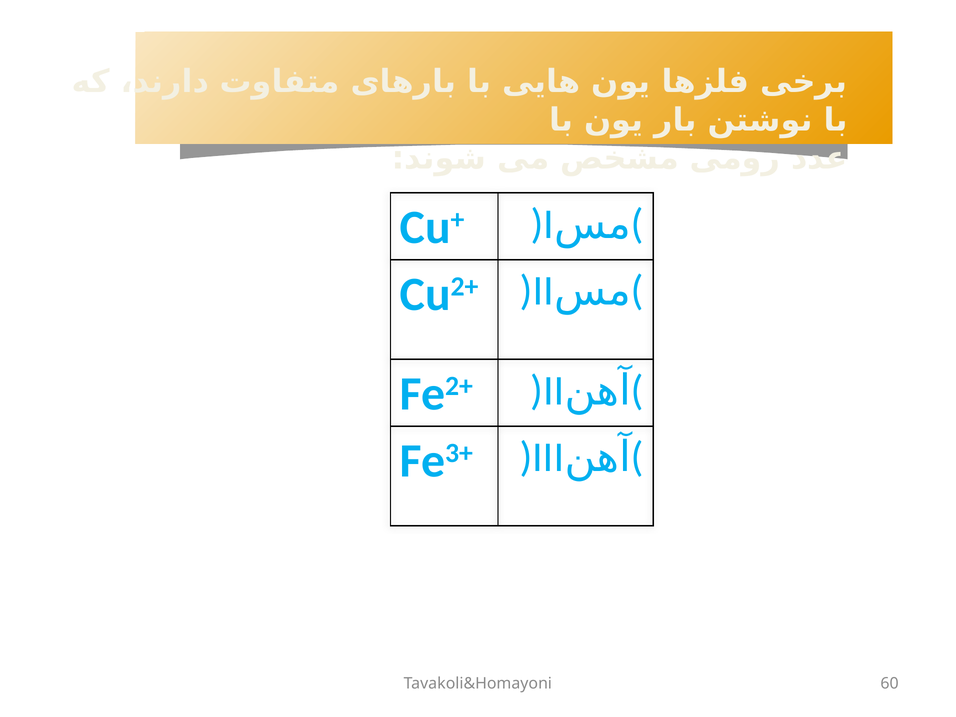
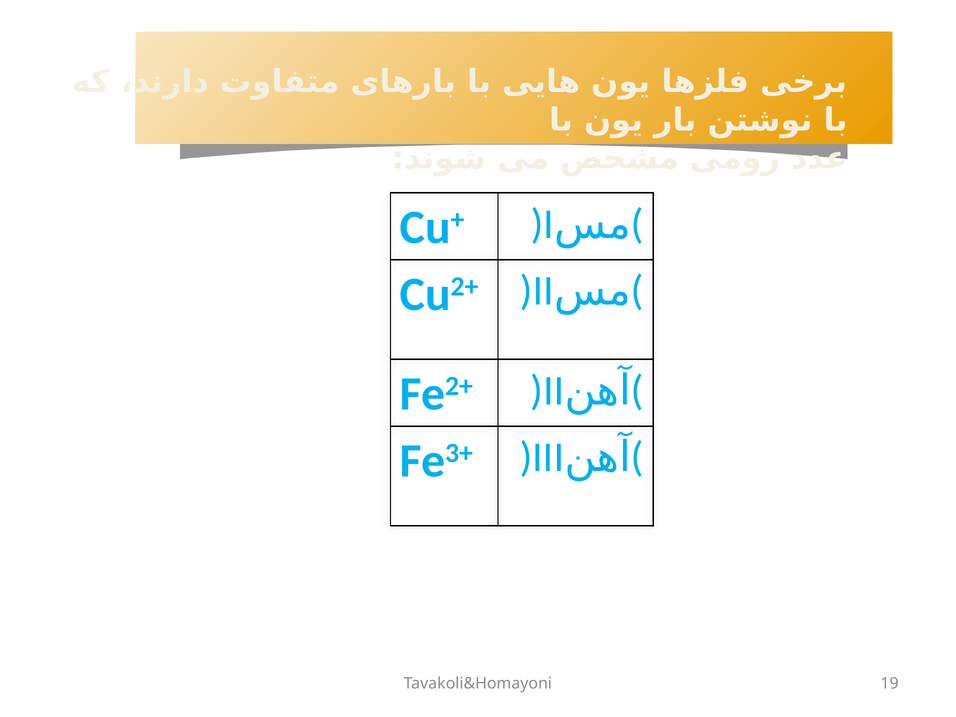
60: 60 -> 19
